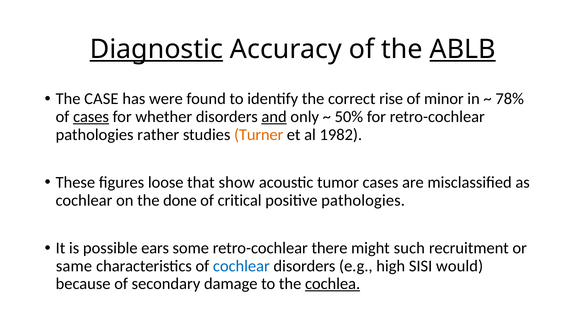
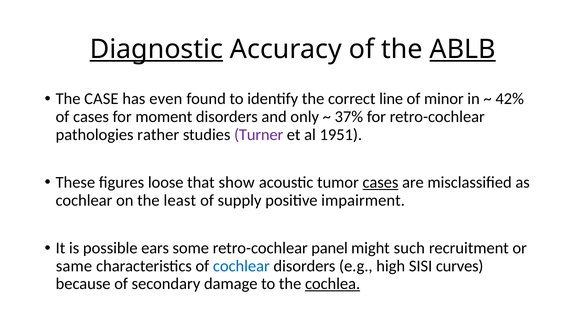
were: were -> even
rise: rise -> line
78%: 78% -> 42%
cases at (91, 117) underline: present -> none
whether: whether -> moment
and underline: present -> none
50%: 50% -> 37%
Turner colour: orange -> purple
1982: 1982 -> 1951
cases at (380, 182) underline: none -> present
done: done -> least
critical: critical -> supply
positive pathologies: pathologies -> impairment
there: there -> panel
would: would -> curves
